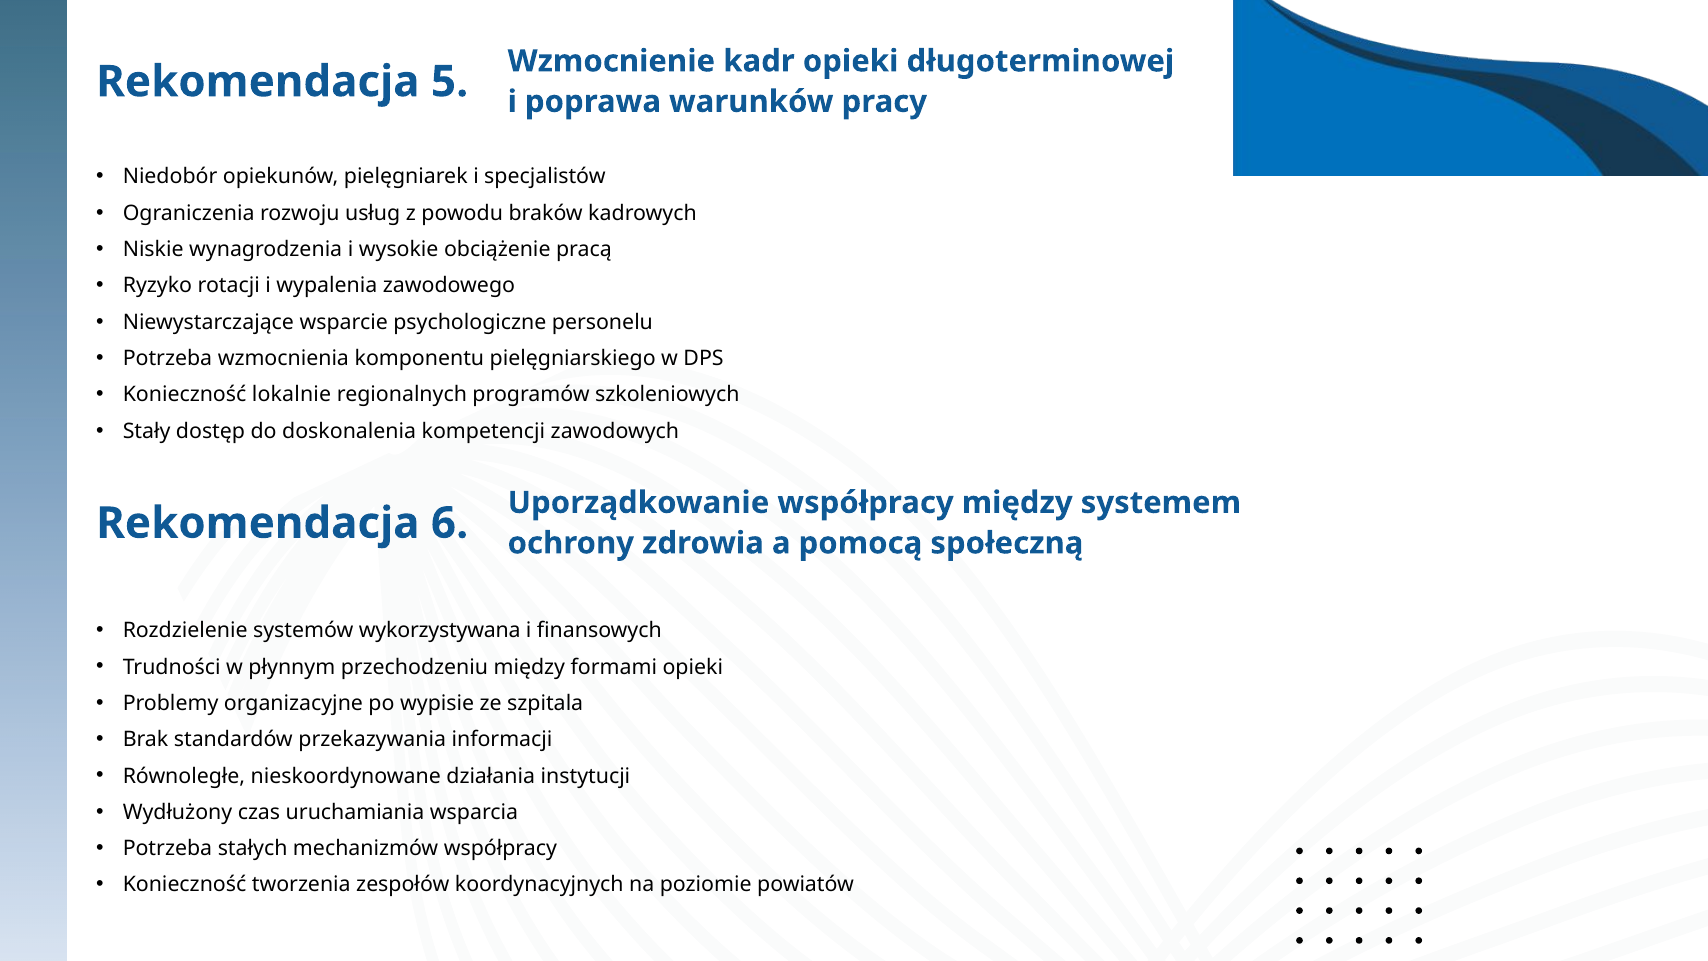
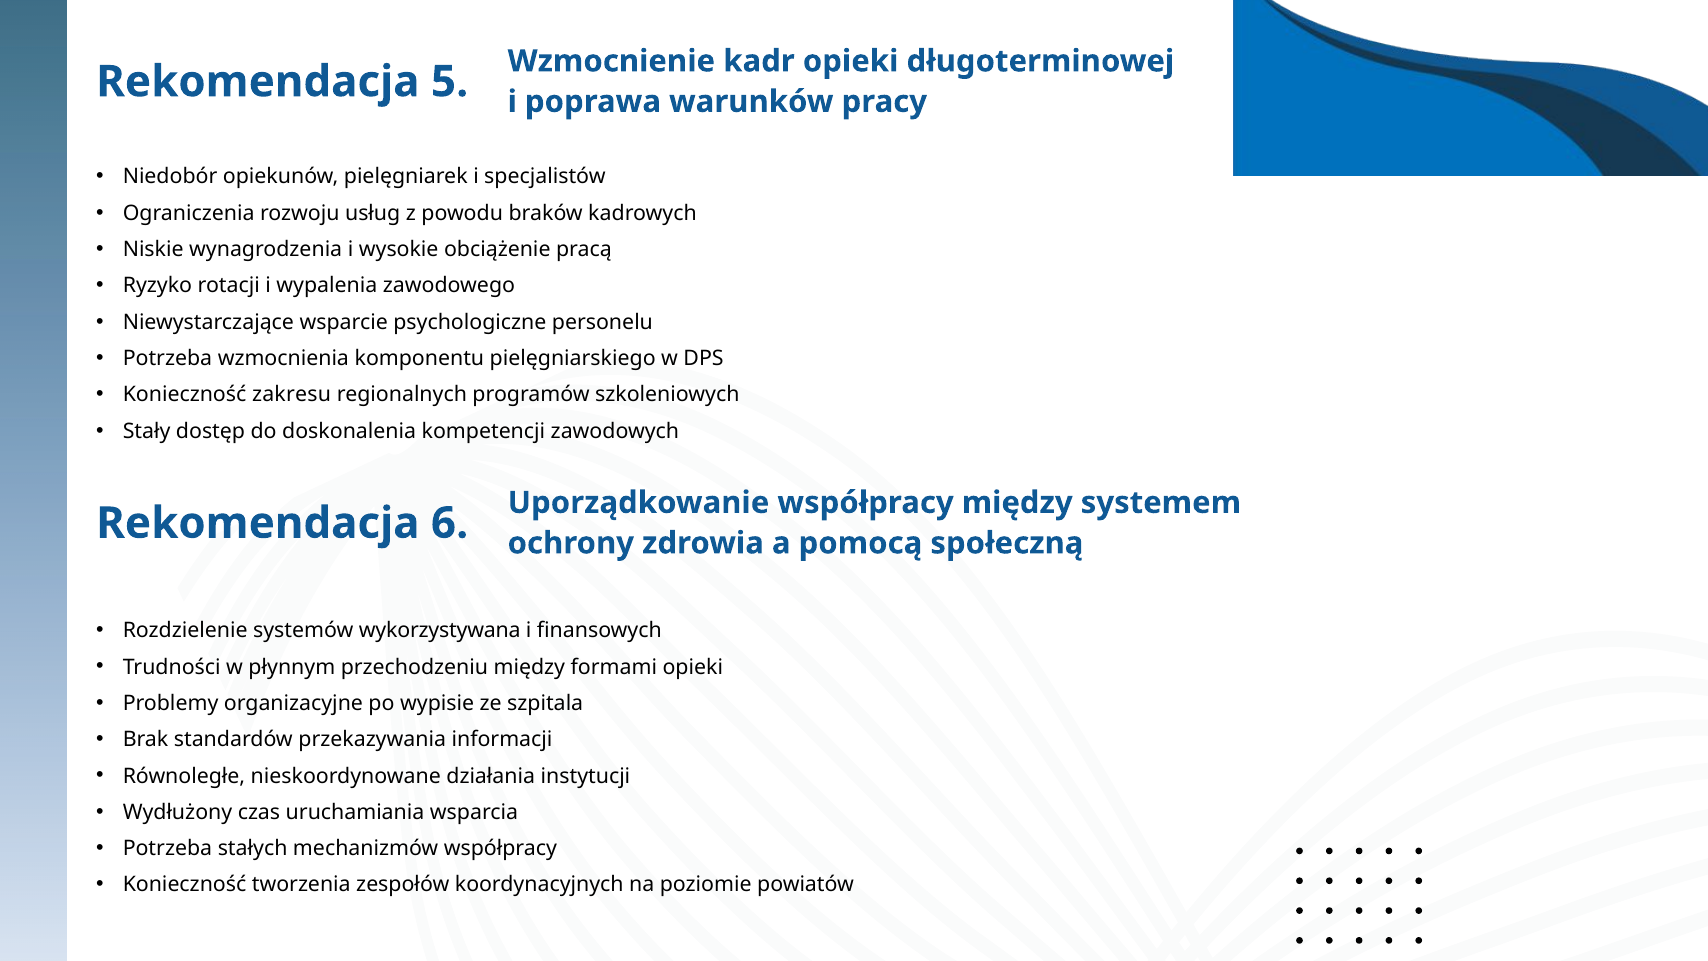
lokalnie: lokalnie -> zakresu
